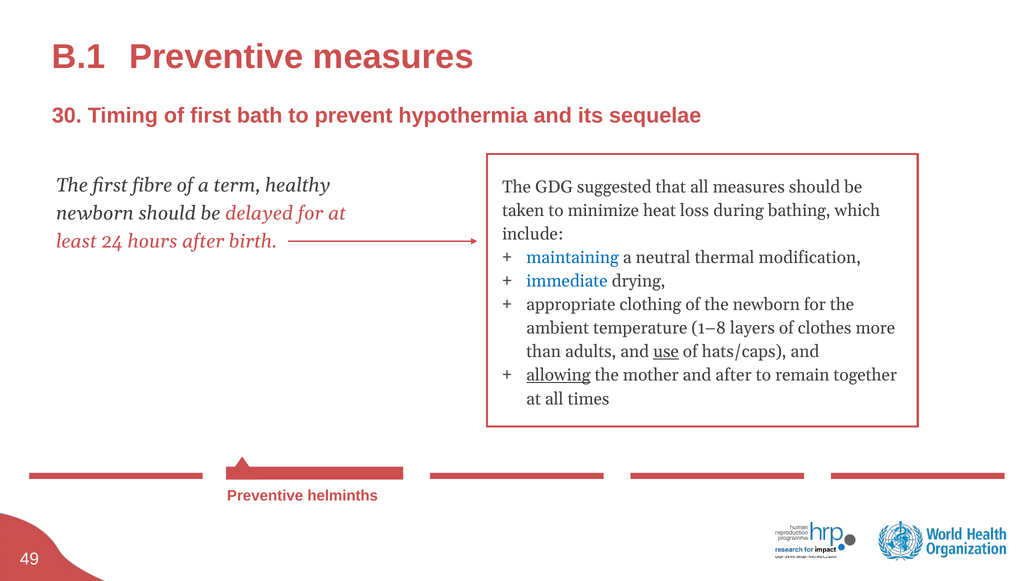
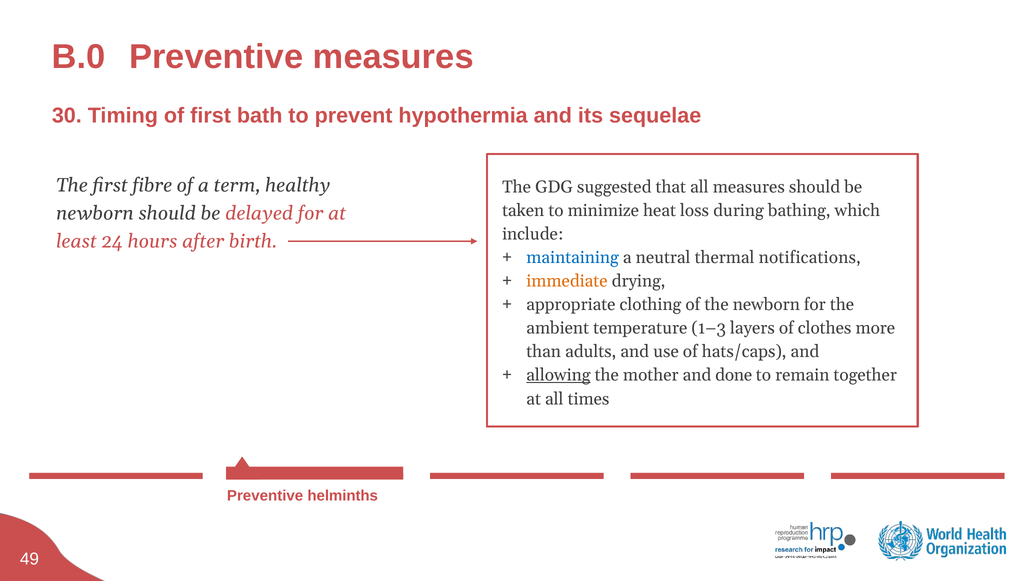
B.1: B.1 -> B.0
modification: modification -> notifications
immediate colour: blue -> orange
1–8: 1–8 -> 1–3
use underline: present -> none
and after: after -> done
